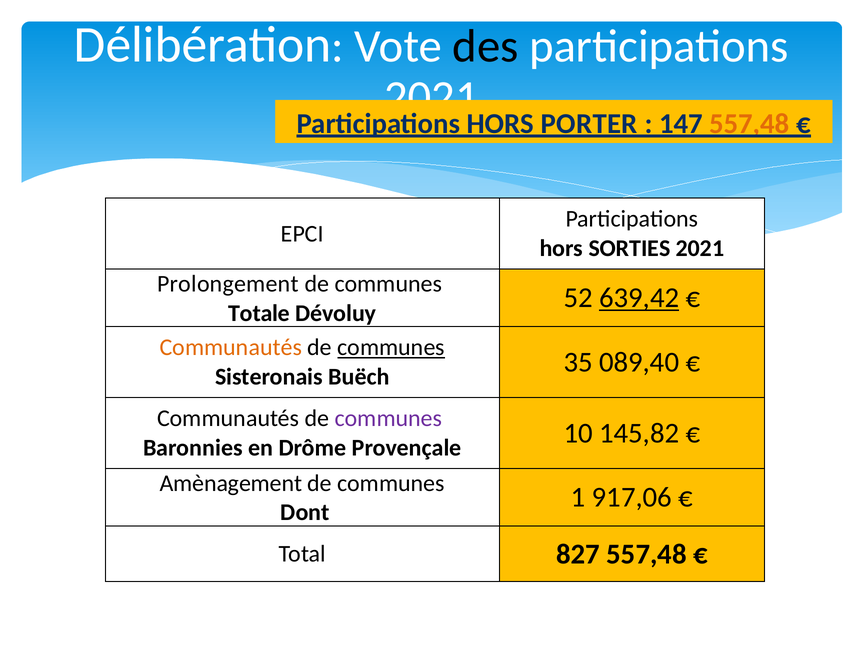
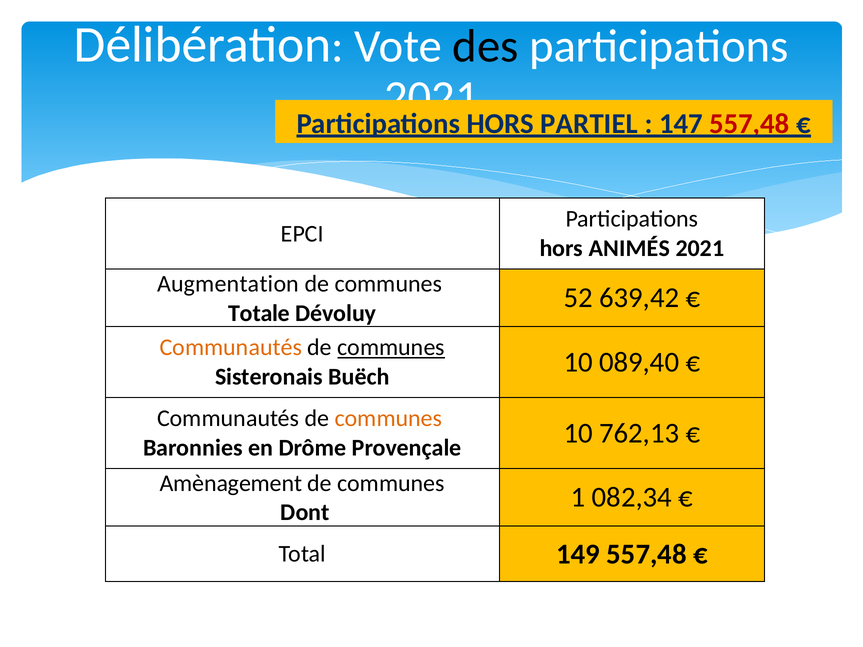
PORTER: PORTER -> PARTIEL
557,48 at (749, 124) colour: orange -> red
SORTIES: SORTIES -> ANIMÉS
Prolongement: Prolongement -> Augmentation
639,42 underline: present -> none
Buëch 35: 35 -> 10
communes at (388, 419) colour: purple -> orange
145,82: 145,82 -> 762,13
917,06: 917,06 -> 082,34
827: 827 -> 149
